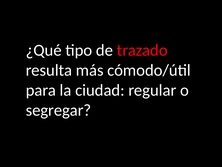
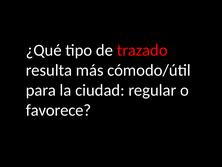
segregar: segregar -> favorece
